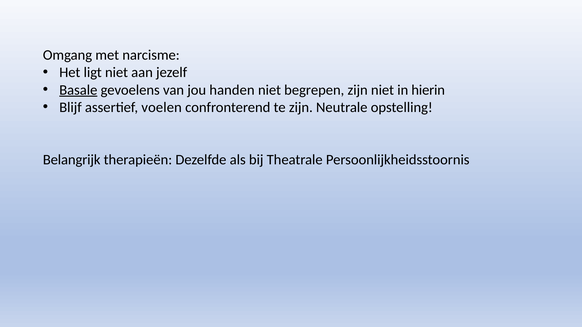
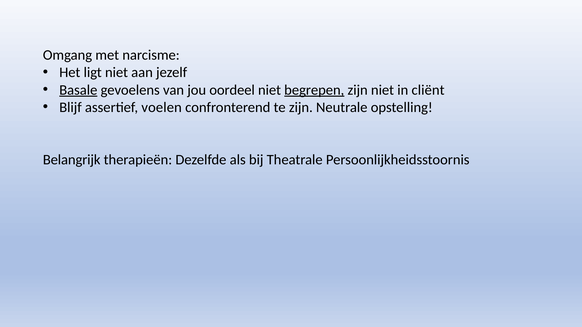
handen: handen -> oordeel
begrepen underline: none -> present
hierin: hierin -> cliënt
